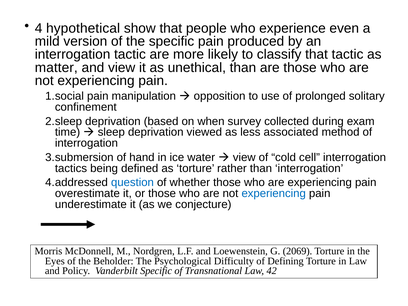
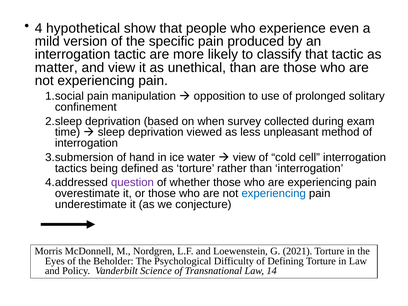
associated: associated -> unpleasant
question colour: blue -> purple
2069: 2069 -> 2021
Vanderbilt Specific: Specific -> Science
42: 42 -> 14
